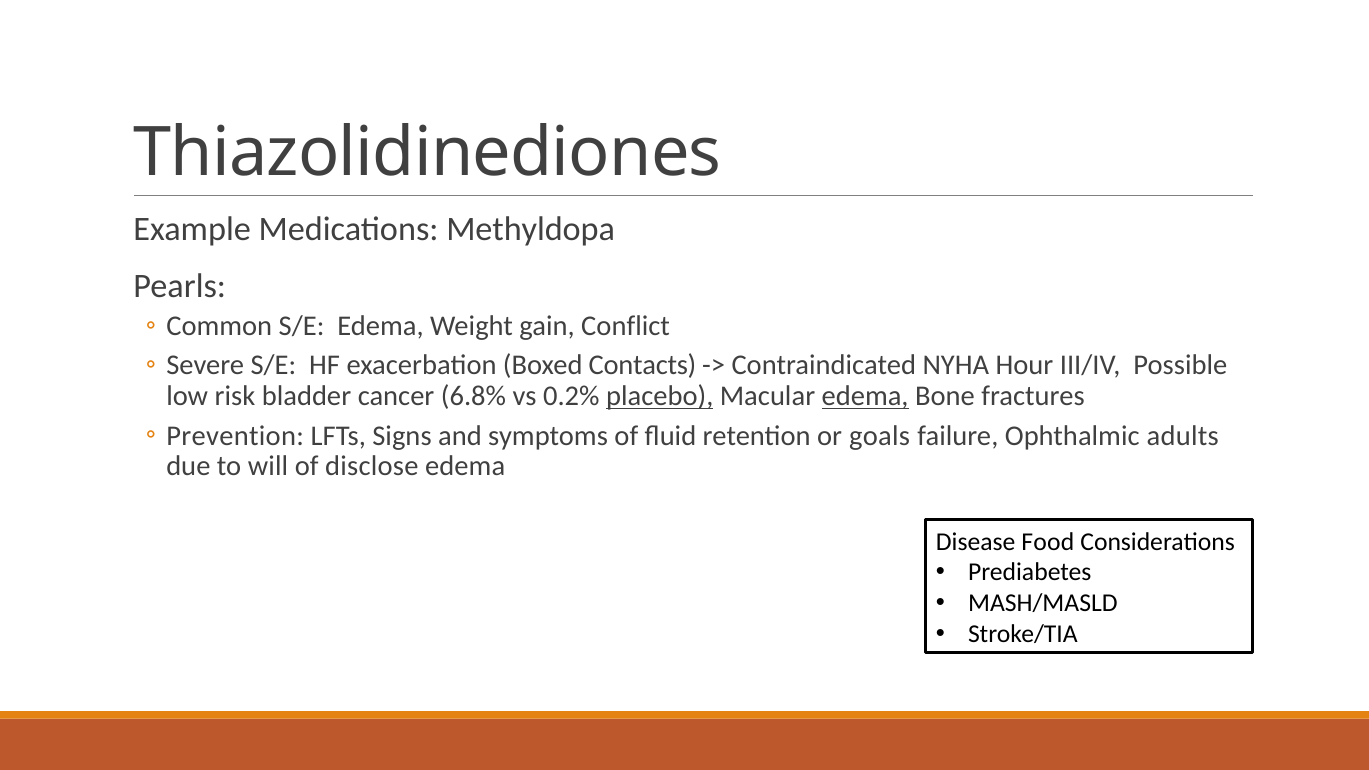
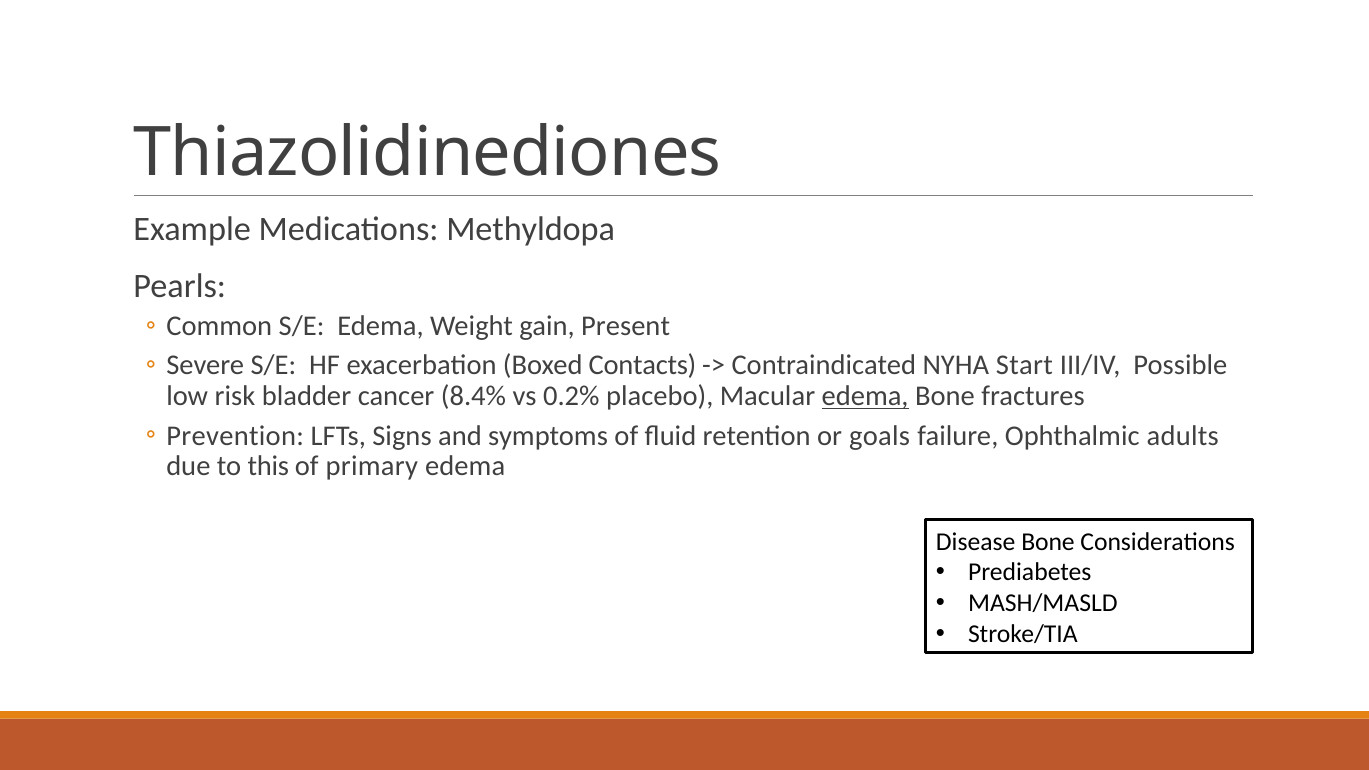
Conflict: Conflict -> Present
Hour: Hour -> Start
6.8%: 6.8% -> 8.4%
placebo underline: present -> none
will: will -> this
disclose: disclose -> primary
Disease Food: Food -> Bone
